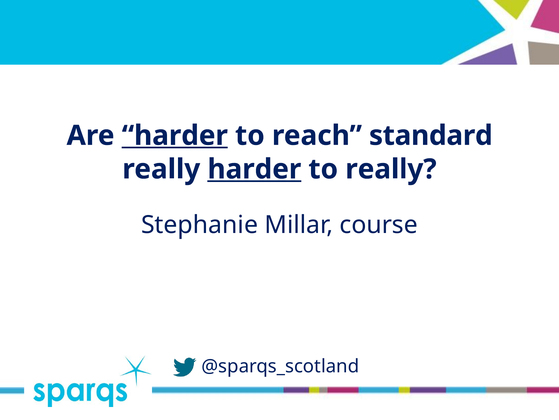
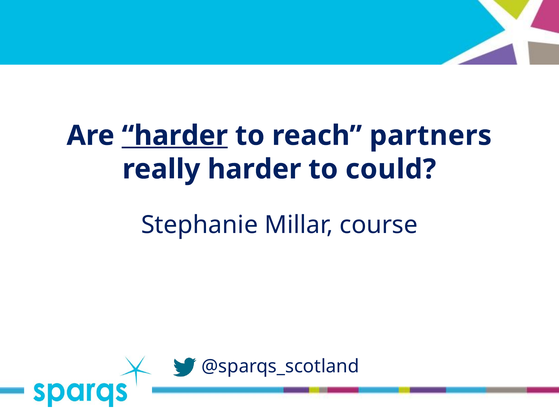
standard: standard -> partners
harder at (254, 169) underline: present -> none
to really: really -> could
